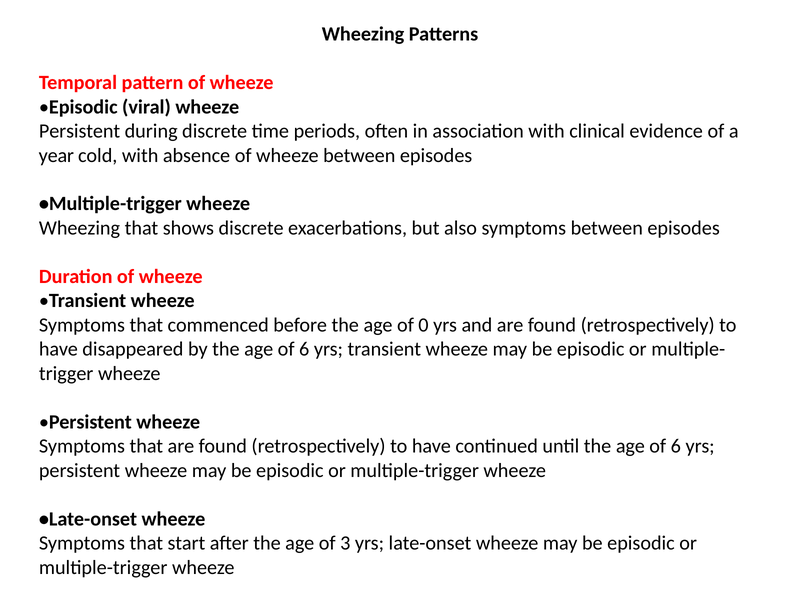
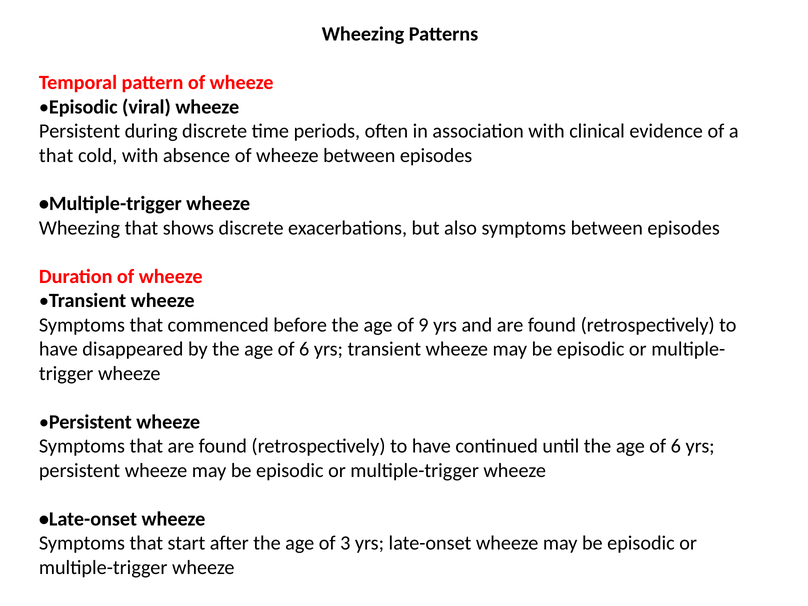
year at (56, 155): year -> that
0: 0 -> 9
